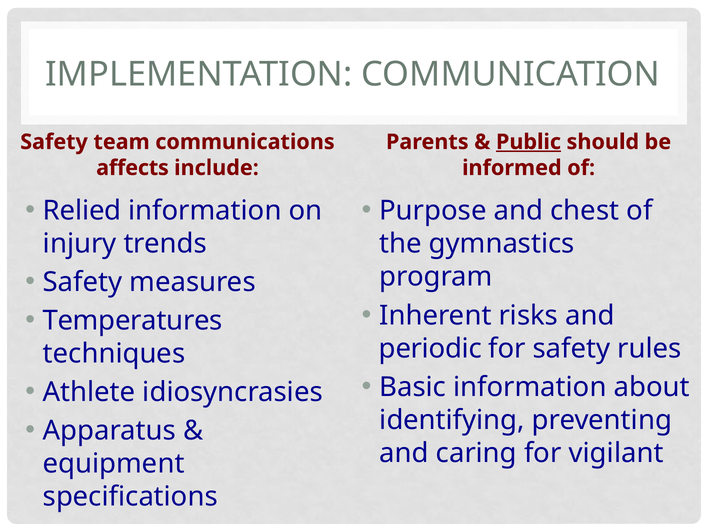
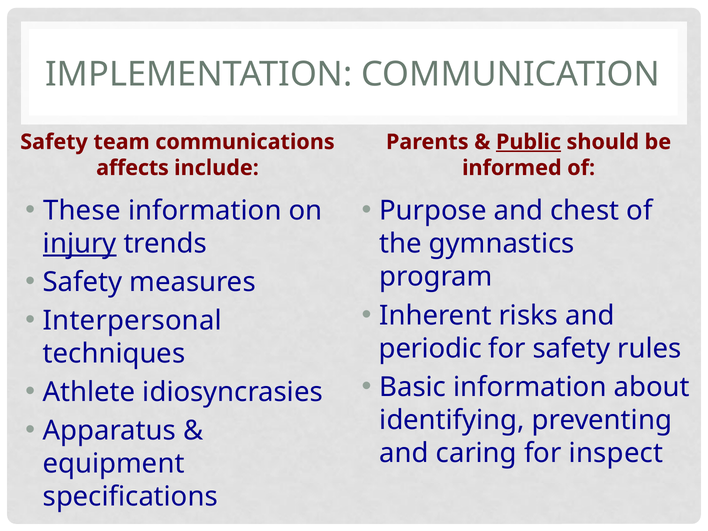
Relied: Relied -> These
injury underline: none -> present
Temperatures: Temperatures -> Interpersonal
vigilant: vigilant -> inspect
